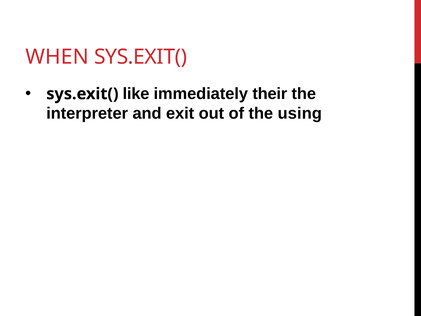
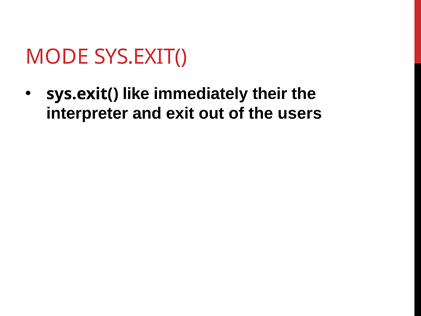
WHEN: WHEN -> MODE
using: using -> users
